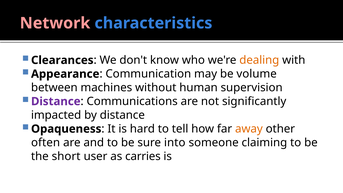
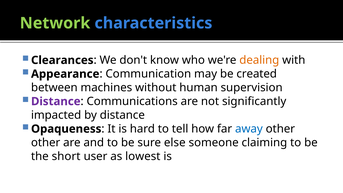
Network colour: pink -> light green
volume: volume -> created
away colour: orange -> blue
often at (46, 143): often -> other
into: into -> else
carries: carries -> lowest
